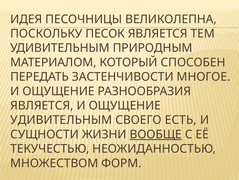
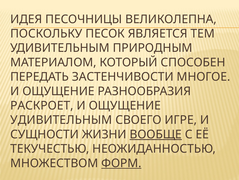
ЯВЛЯЕТСЯ at (42, 105): ЯВЛЯЕТСЯ -> РАСКРОЕТ
ЕСТЬ: ЕСТЬ -> ИГРЕ
ФОРМ underline: none -> present
